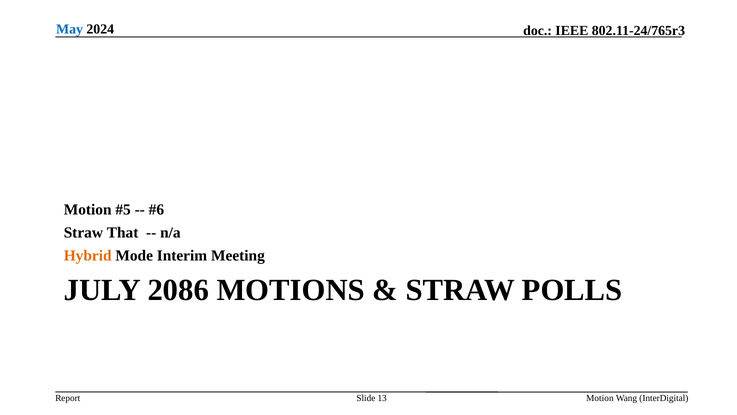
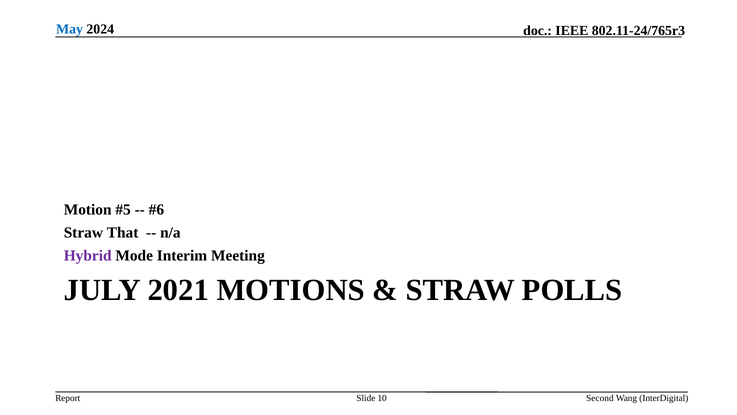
Hybrid colour: orange -> purple
2086: 2086 -> 2021
13: 13 -> 10
Motion at (600, 398): Motion -> Second
